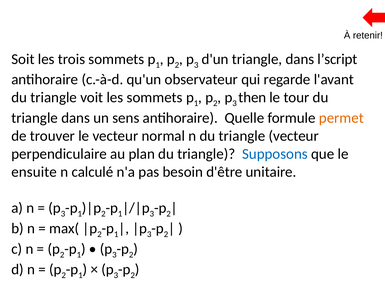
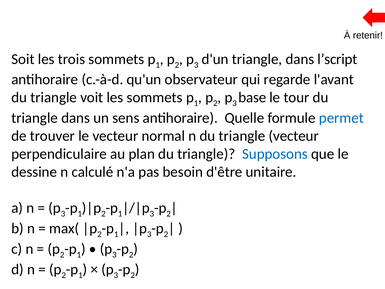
then: then -> base
permet colour: orange -> blue
ensuite: ensuite -> dessine
